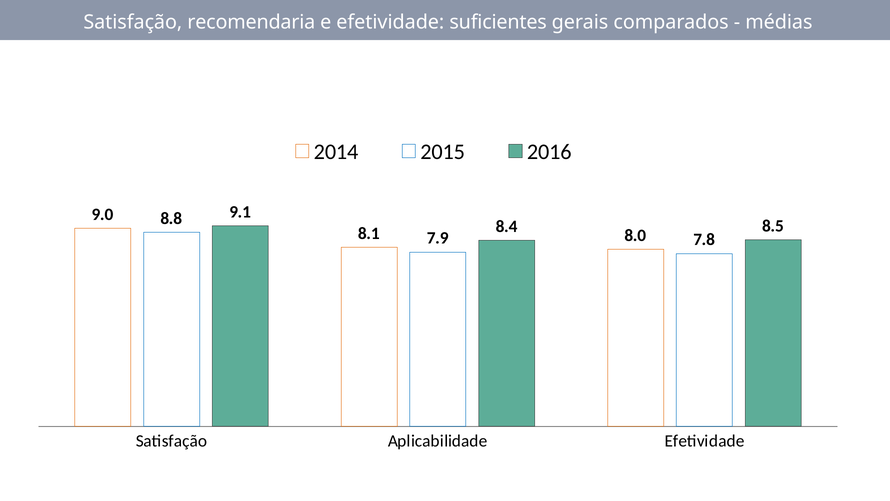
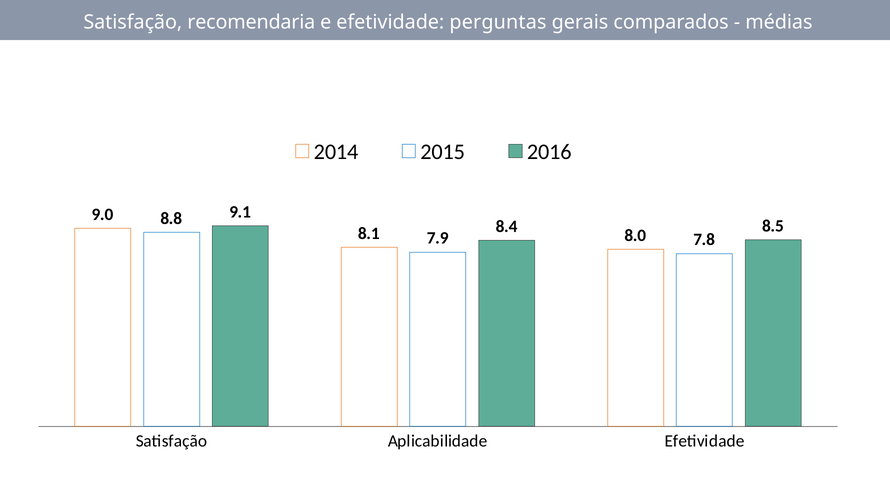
suficientes: suficientes -> perguntas
